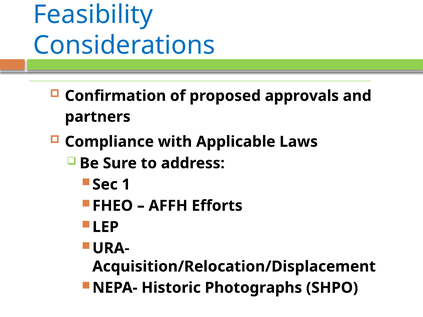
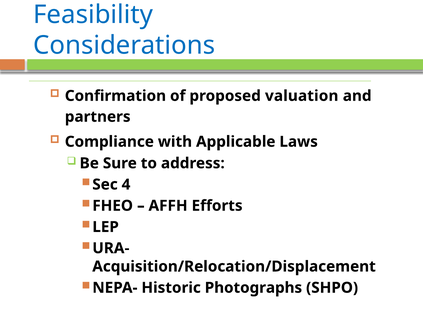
approvals: approvals -> valuation
1: 1 -> 4
